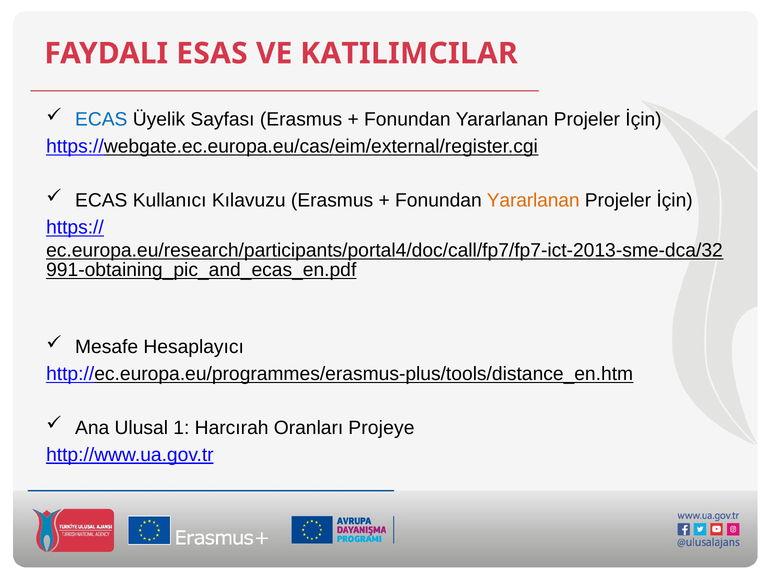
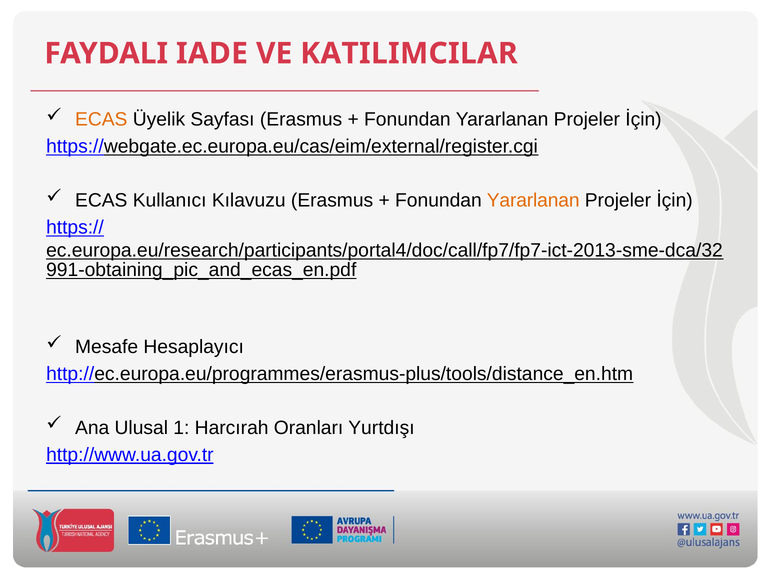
ESAS: ESAS -> IADE
ECAS at (101, 119) colour: blue -> orange
Projeye: Projeye -> Yurtdışı
